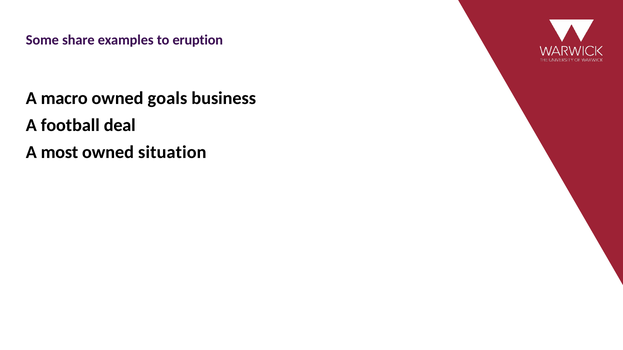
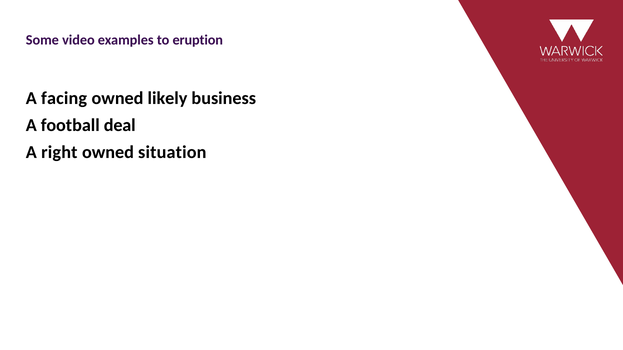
share: share -> video
macro: macro -> facing
goals: goals -> likely
most: most -> right
